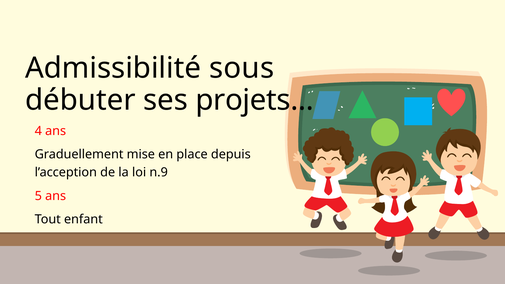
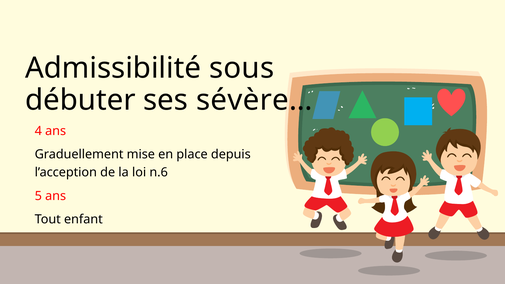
projets…: projets… -> sévère…
n.9: n.9 -> n.6
